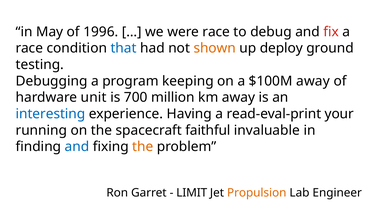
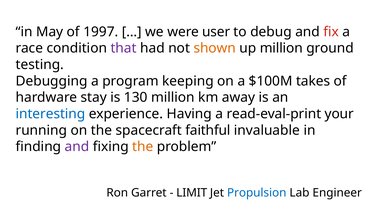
1996: 1996 -> 1997
were race: race -> user
that colour: blue -> purple
up deploy: deploy -> million
$100M away: away -> takes
unit: unit -> stay
700: 700 -> 130
and at (77, 147) colour: blue -> purple
Propulsion colour: orange -> blue
